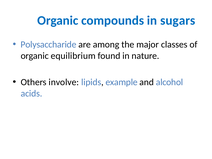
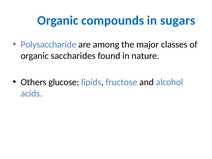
equilibrium: equilibrium -> saccharides
involve: involve -> glucose
example: example -> fructose
